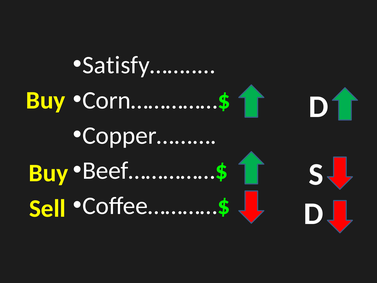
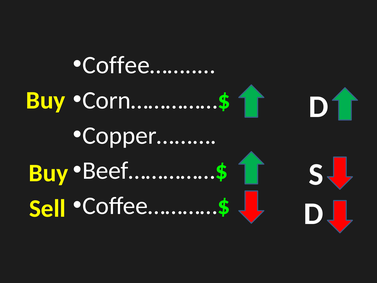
Satisfy……..…: Satisfy……..… -> Coffee……..…
